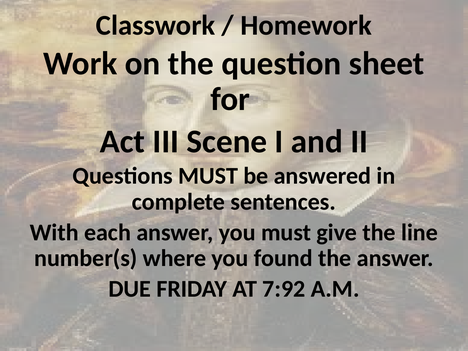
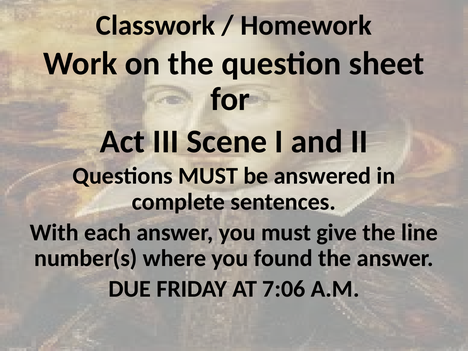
7:92: 7:92 -> 7:06
